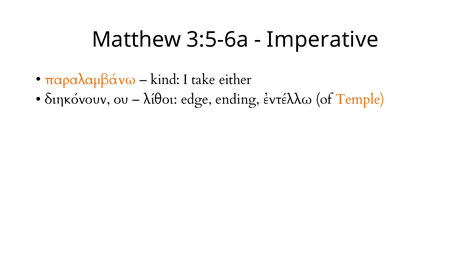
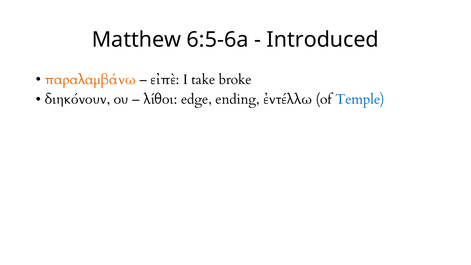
3:5-6a: 3:5-6a -> 6:5-6a
Imperative: Imperative -> Introduced
kind: kind -> εἰπὲ
either: either -> broke
Temple colour: orange -> blue
